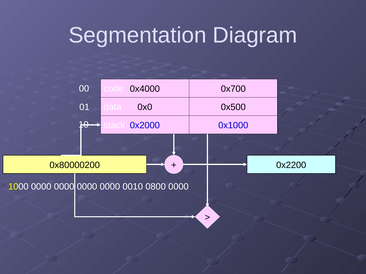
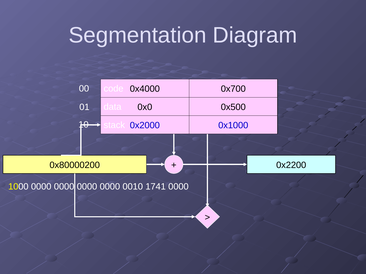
0800: 0800 -> 1741
